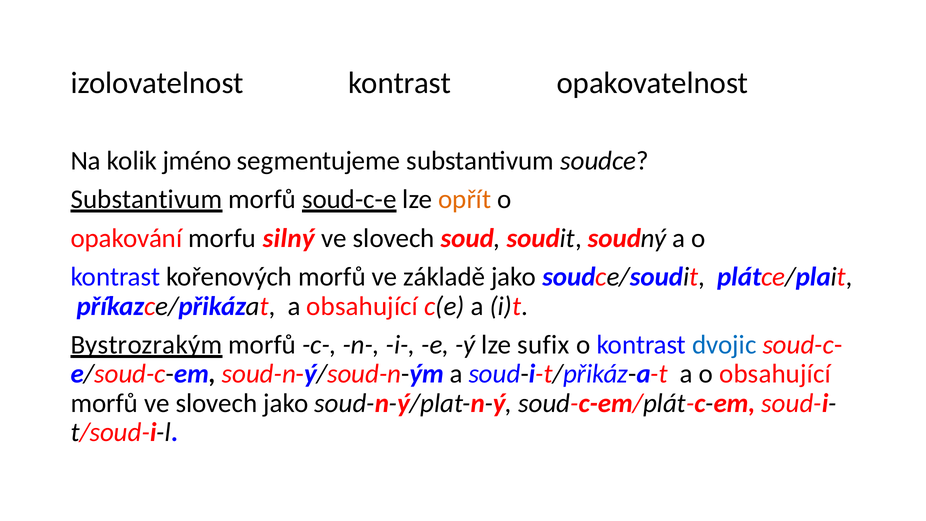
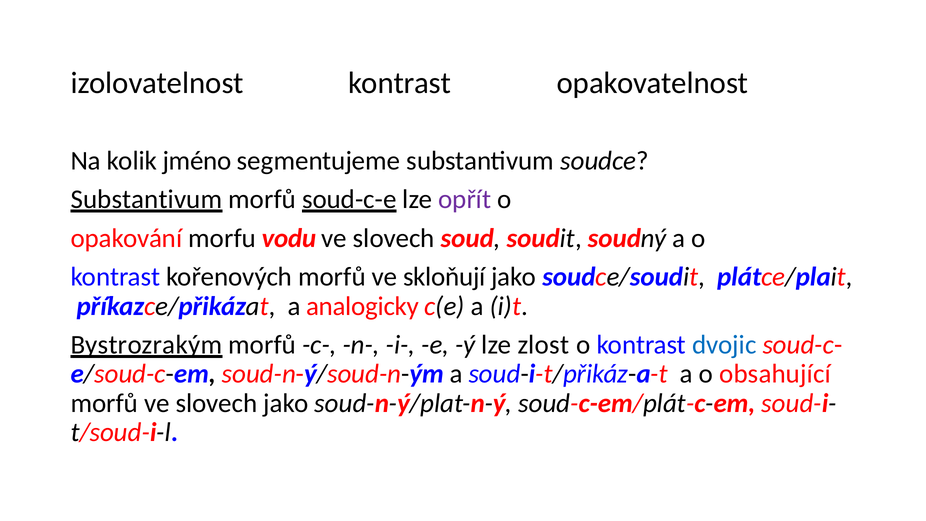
opřít colour: orange -> purple
silný: silný -> vodu
základě: základě -> skloňují
a obsahující: obsahující -> analogicky
sufix: sufix -> zlost
